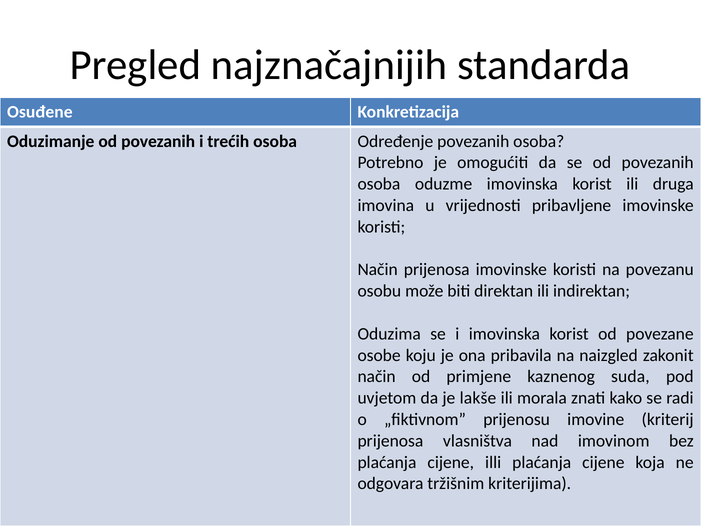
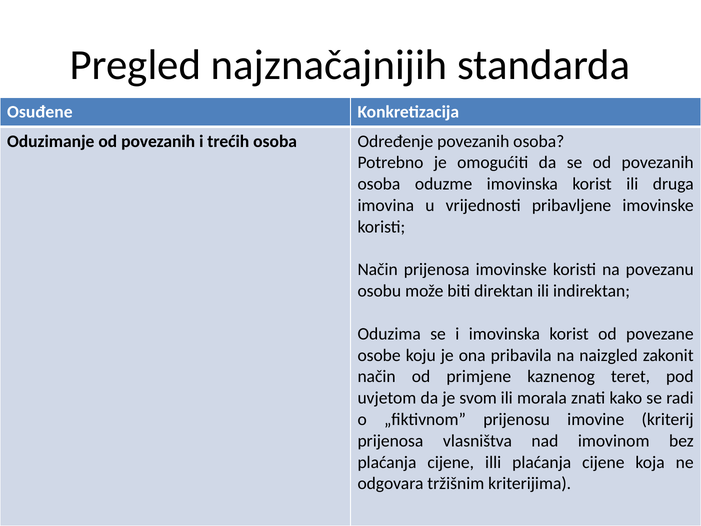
suda: suda -> teret
lakše: lakše -> svom
